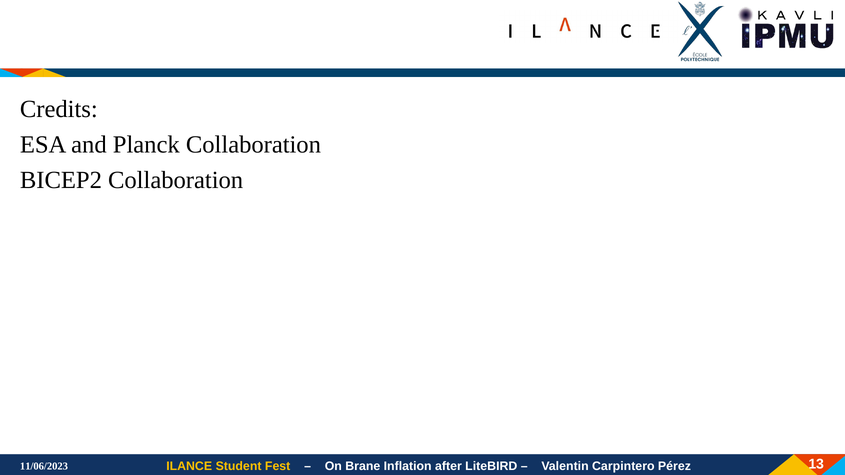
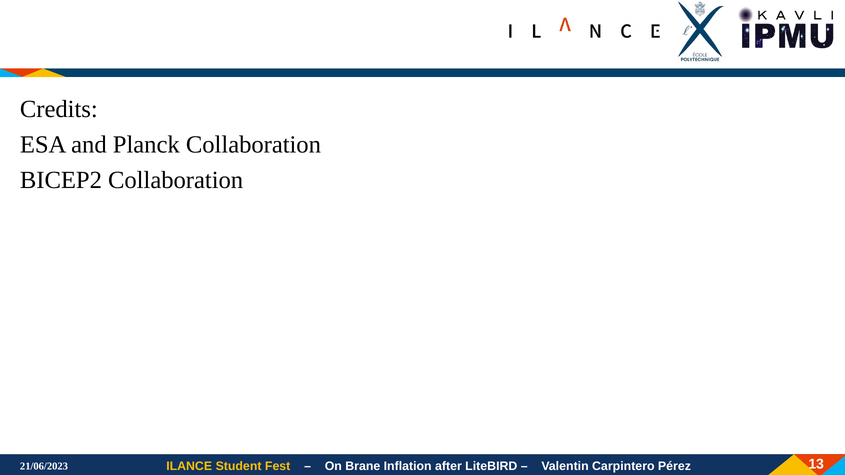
11/06/2023: 11/06/2023 -> 21/06/2023
